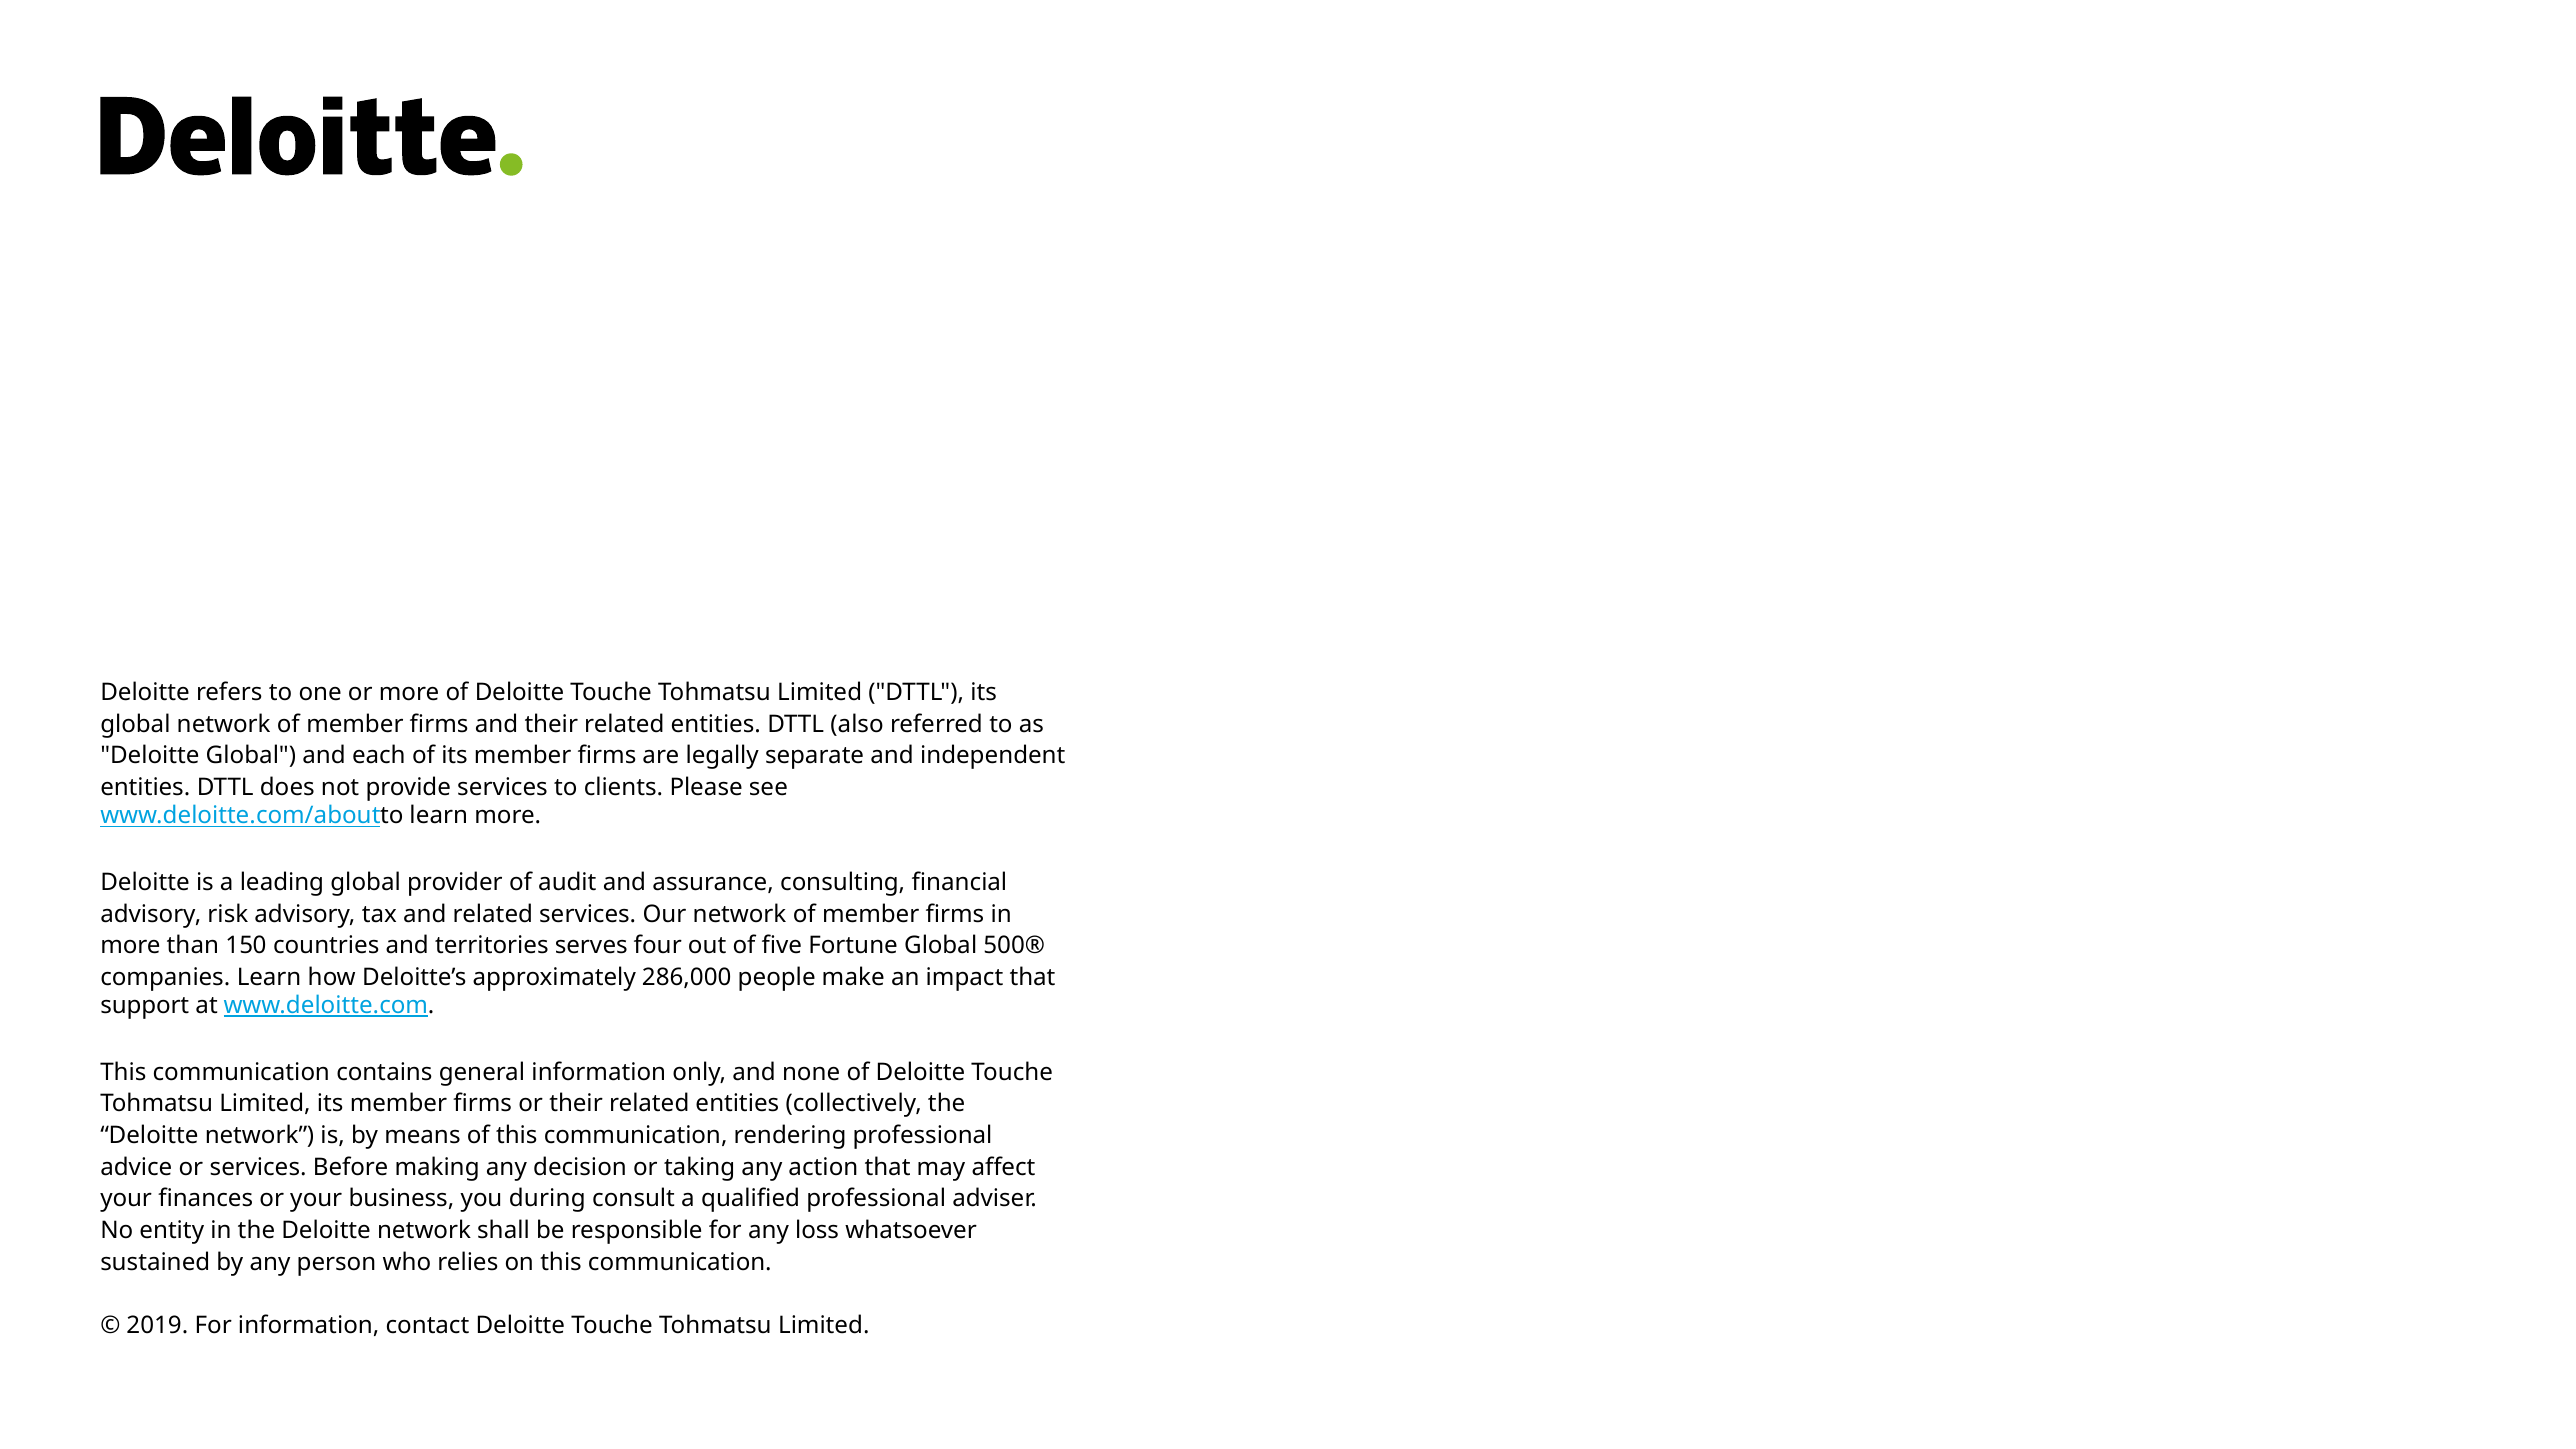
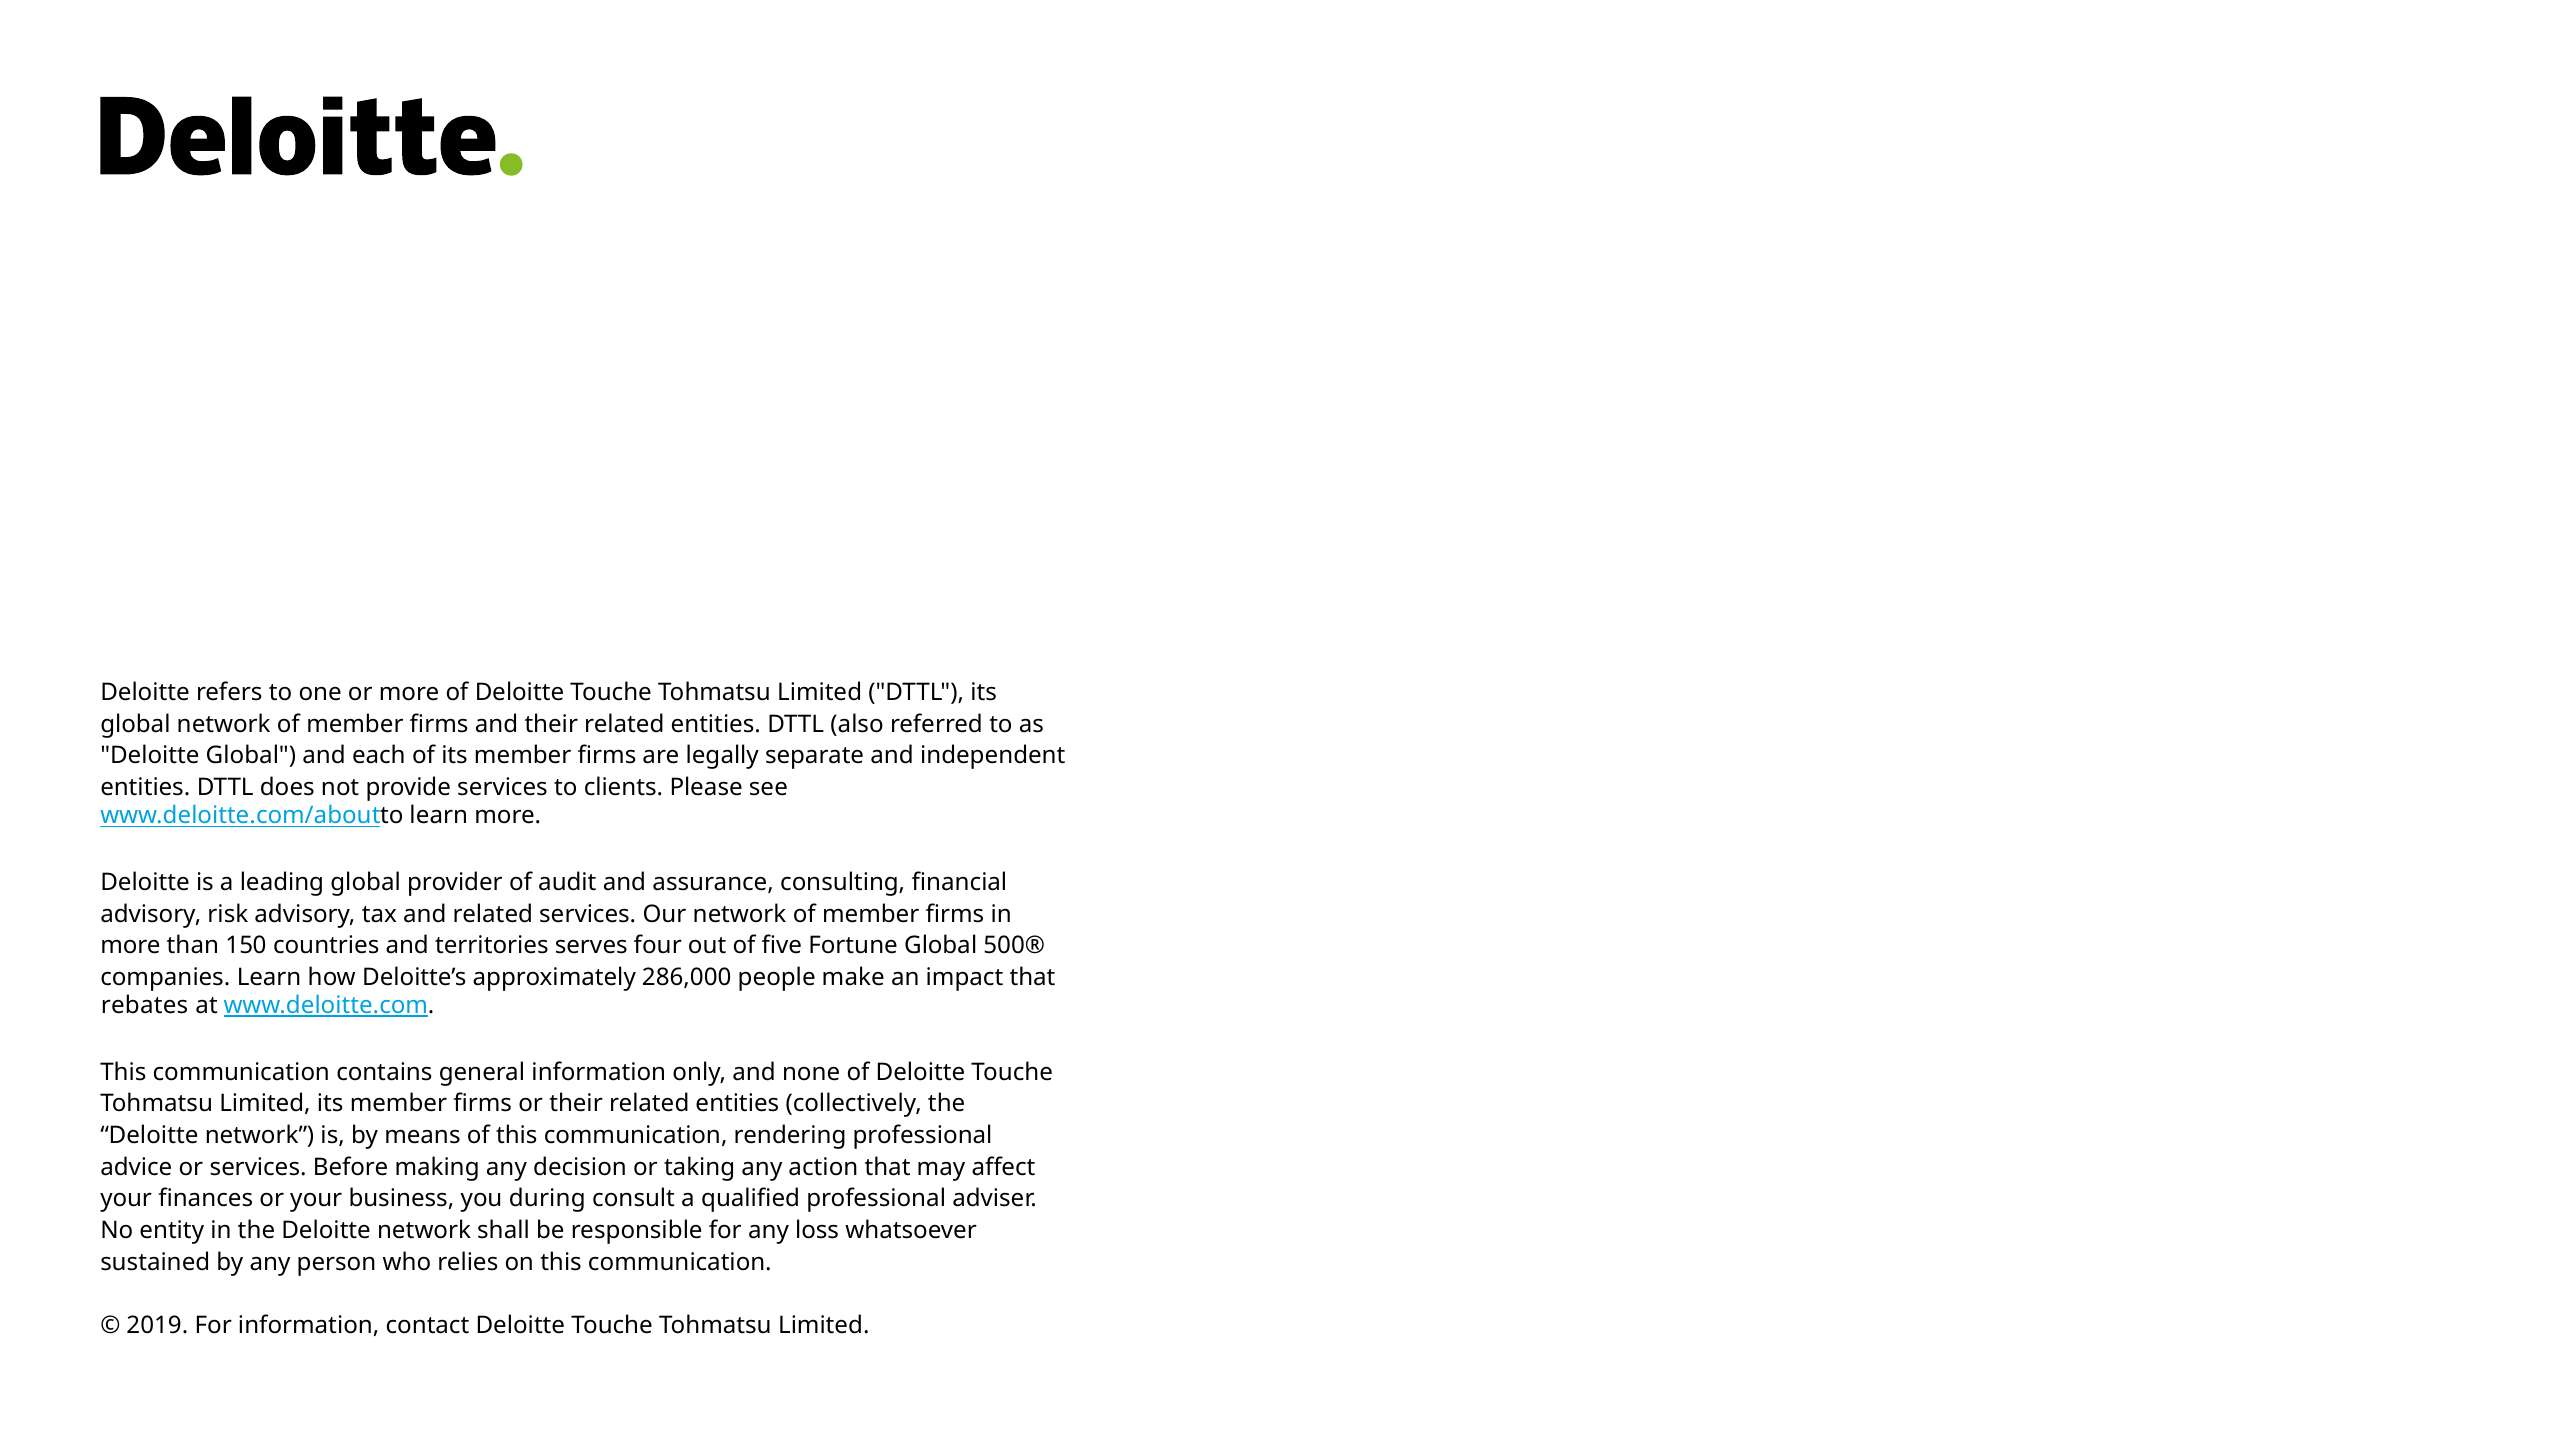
support: support -> rebates
